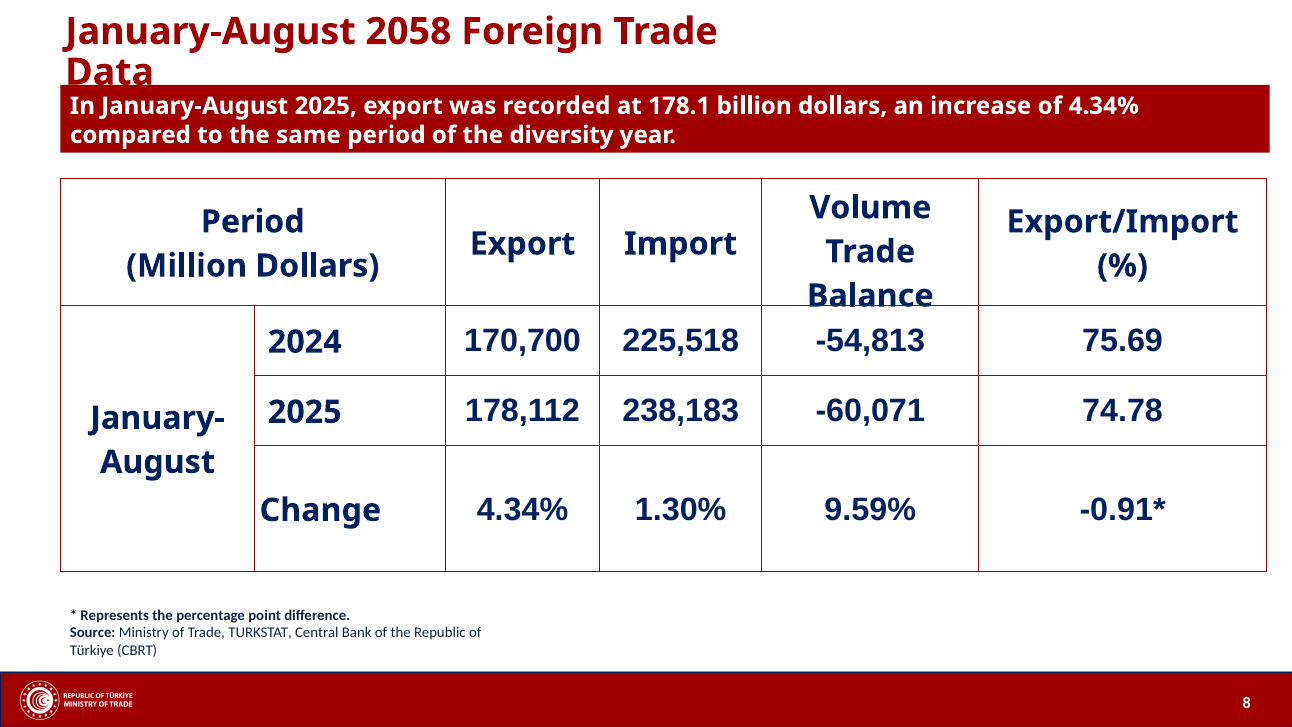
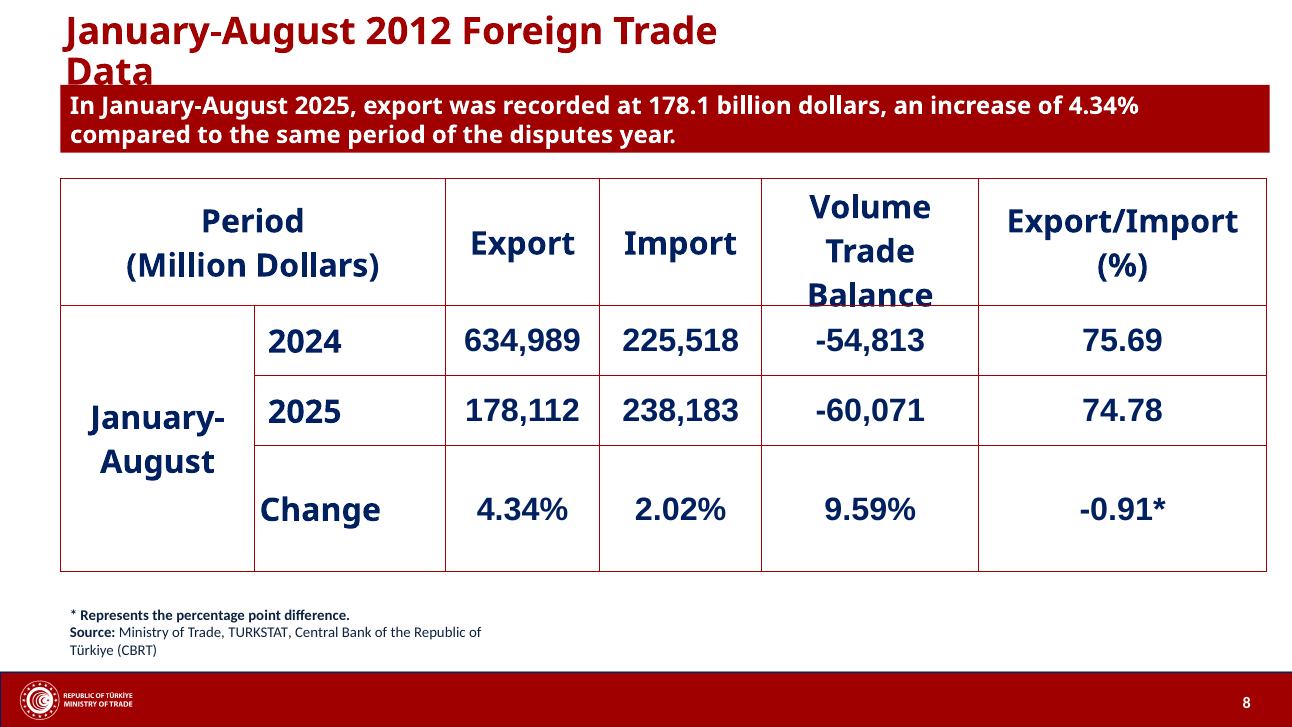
2058: 2058 -> 2012
diversity: diversity -> disputes
170,700: 170,700 -> 634,989
1.30%: 1.30% -> 2.02%
